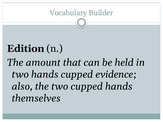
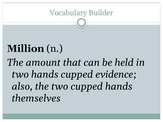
Edition: Edition -> Million
